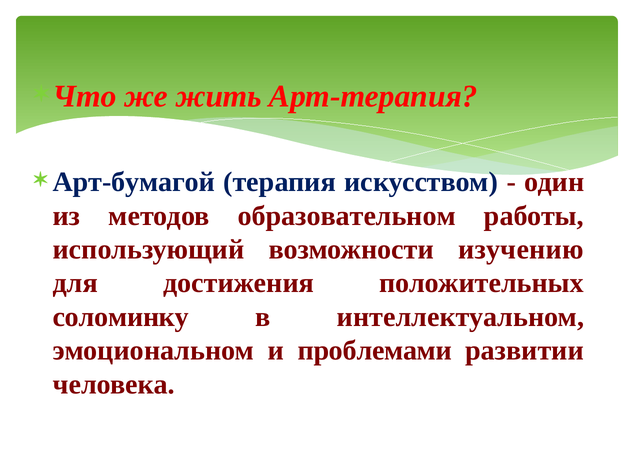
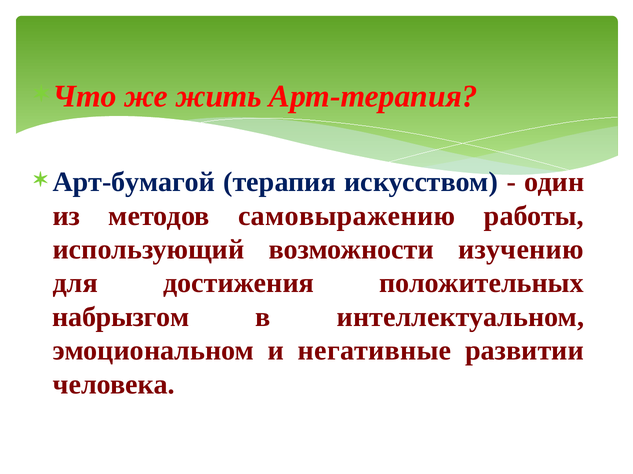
образовательном: образовательном -> самовыражению
соломинку: соломинку -> набрызгом
проблемами: проблемами -> негативные
